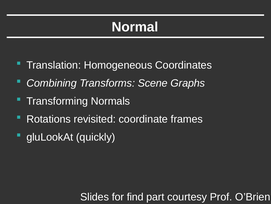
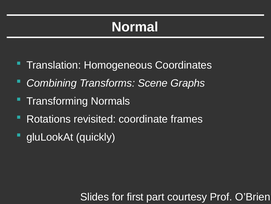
find: find -> first
